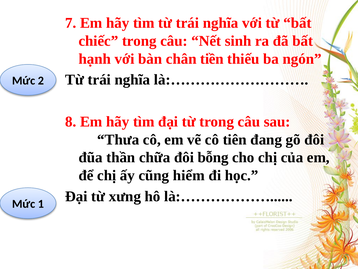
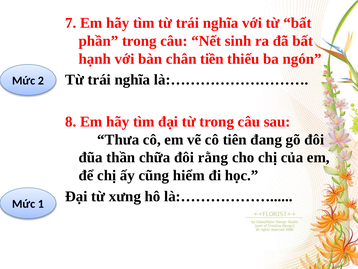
chiếc: chiếc -> phần
bỗng: bỗng -> rằng
